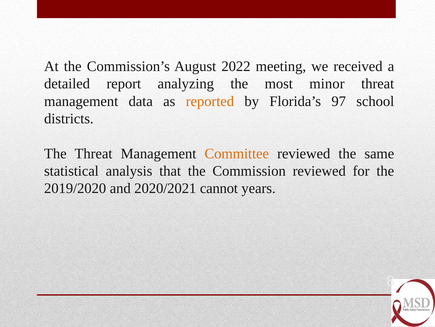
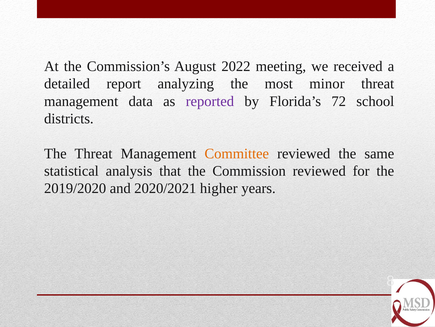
reported colour: orange -> purple
97: 97 -> 72
cannot: cannot -> higher
